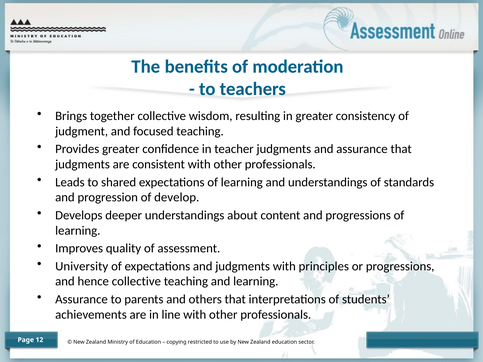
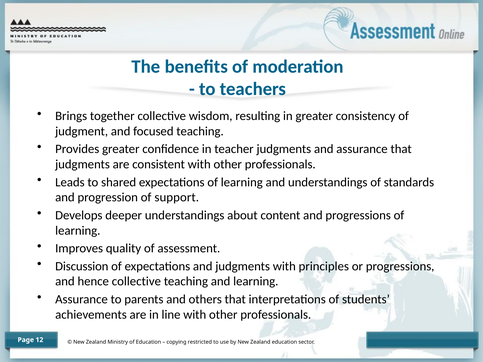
develop: develop -> support
University: University -> Discussion
